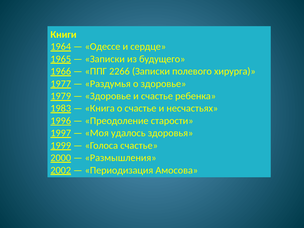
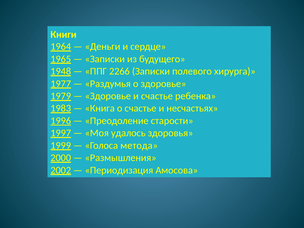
Одессе: Одессе -> Деньги
1966: 1966 -> 1948
Голоса счастье: счастье -> метода
